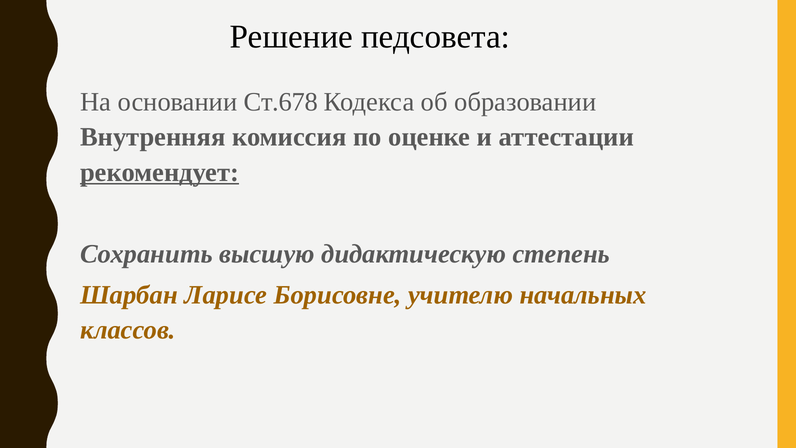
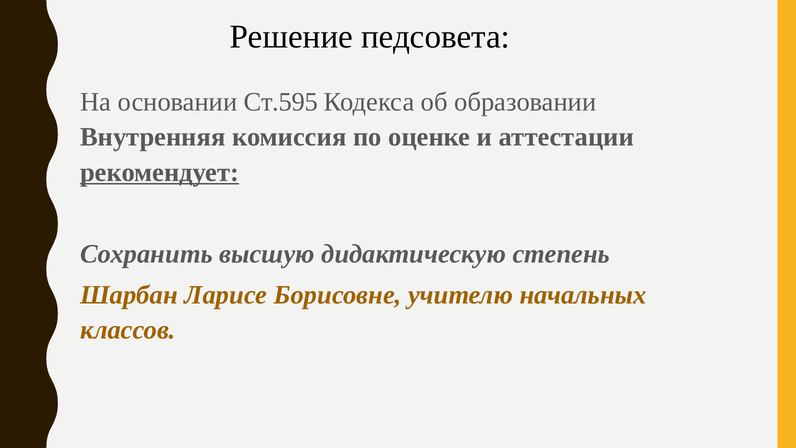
Ст.678: Ст.678 -> Ст.595
